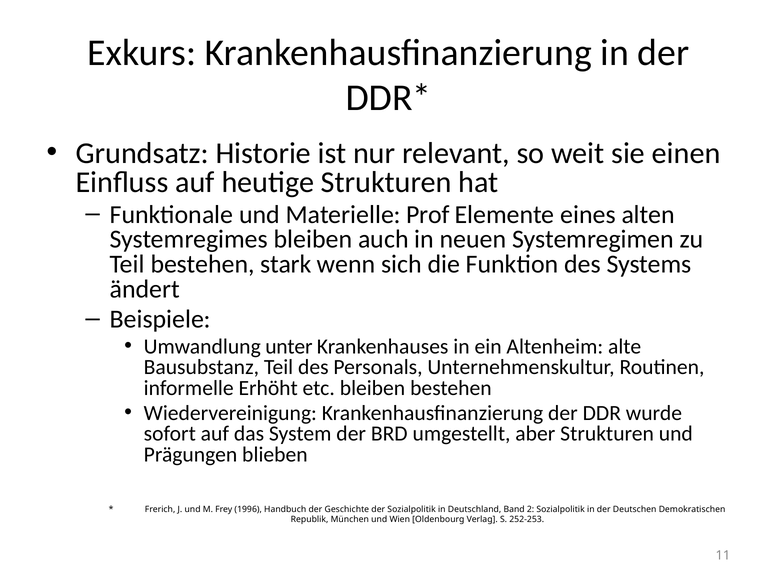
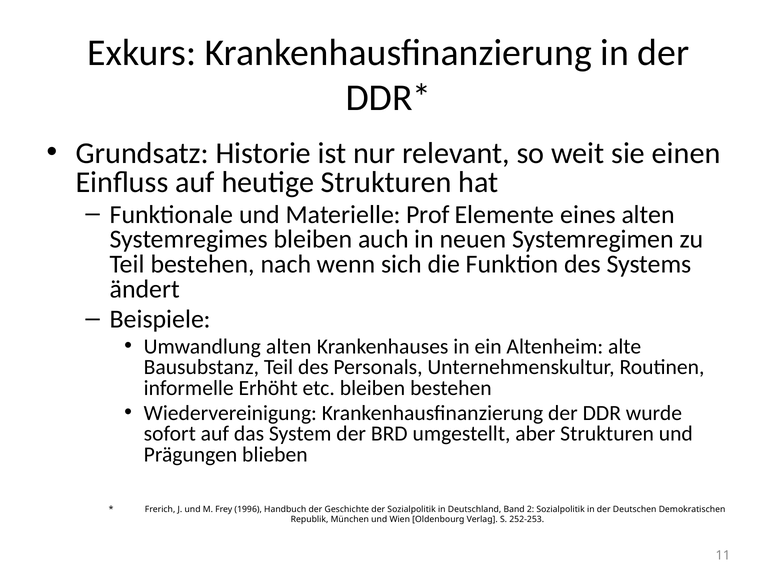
stark: stark -> nach
Umwandlung unter: unter -> alten
